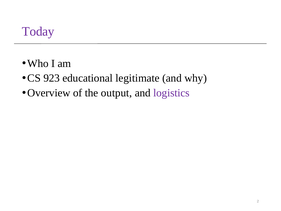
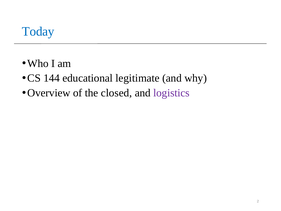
Today colour: purple -> blue
923: 923 -> 144
output: output -> closed
